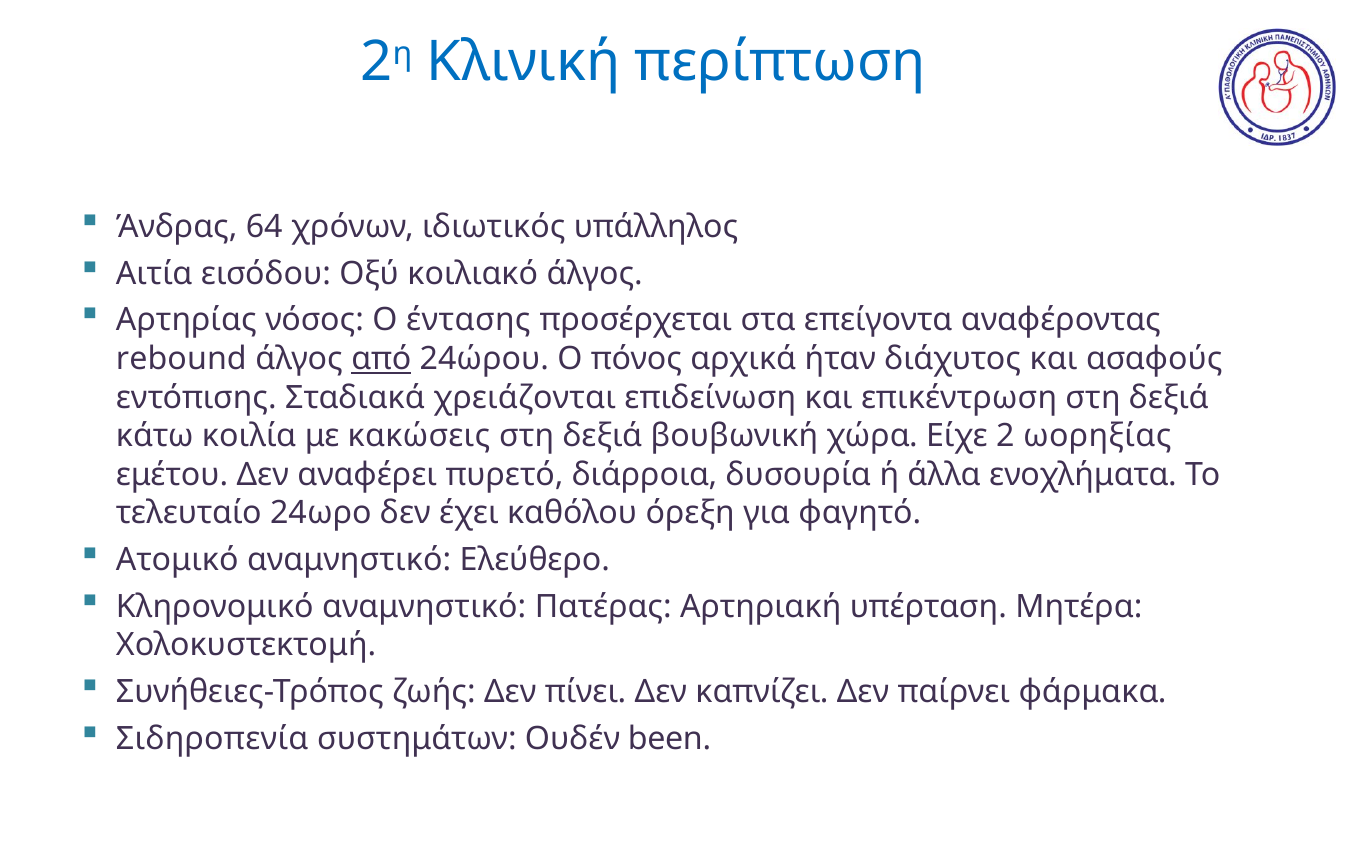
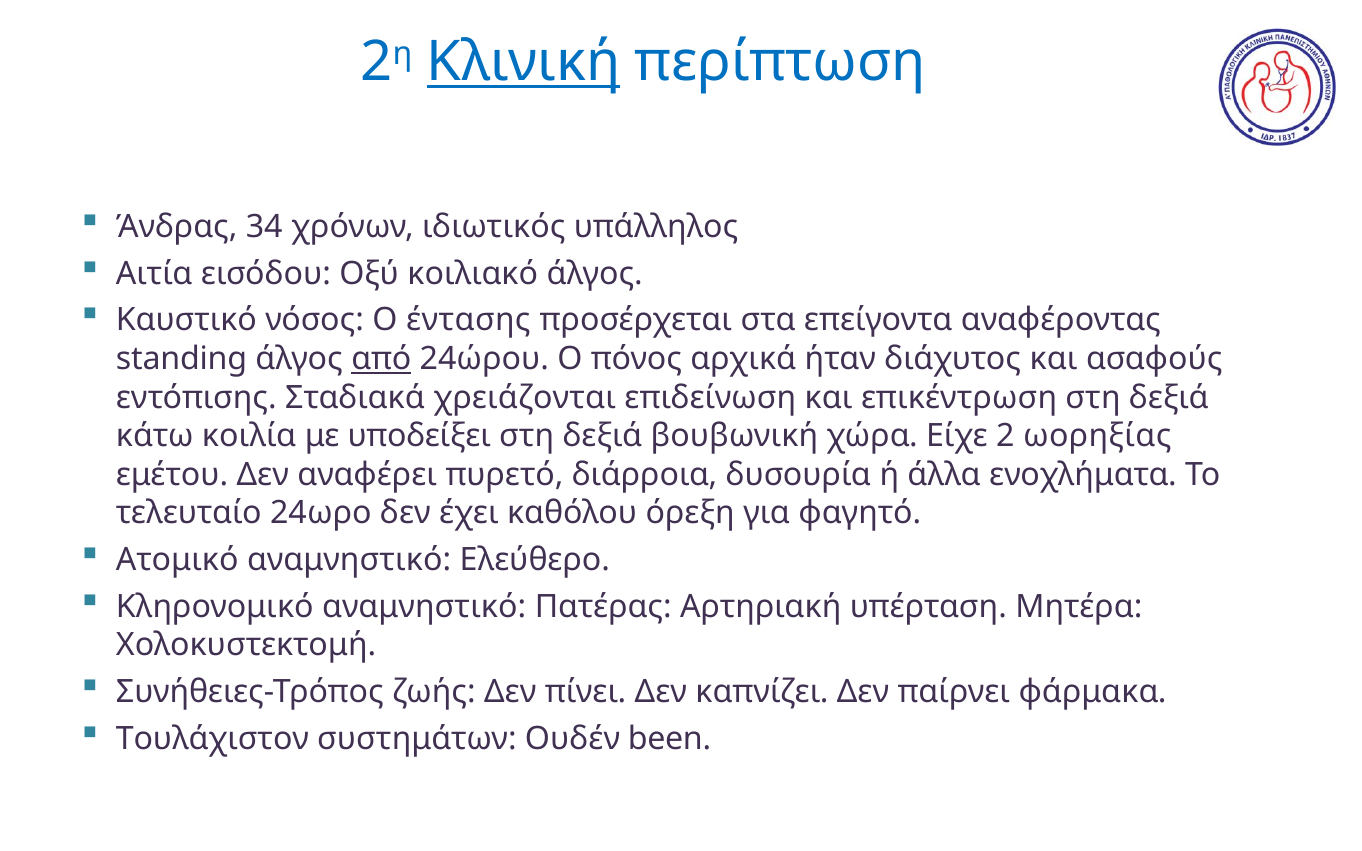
Κλινική underline: none -> present
64: 64 -> 34
Αρτηρίας: Αρτηρίας -> Καυστικό
rebound: rebound -> standing
κακώσεις: κακώσεις -> υποδείξει
Σιδηροπενία: Σιδηροπενία -> Τουλάχιστον
